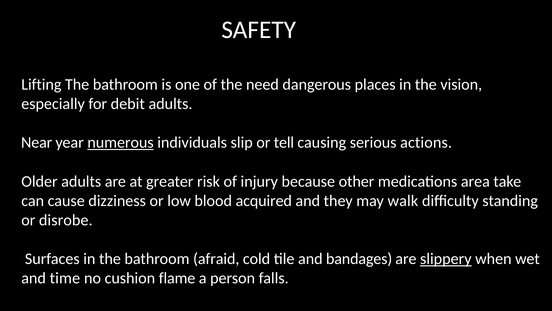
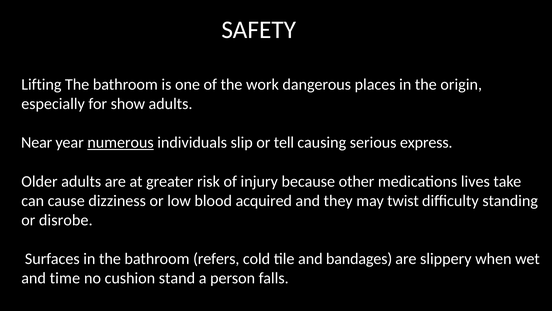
need: need -> work
vision: vision -> origin
debit: debit -> show
actions: actions -> express
area: area -> lives
walk: walk -> twist
afraid: afraid -> refers
slippery underline: present -> none
flame: flame -> stand
